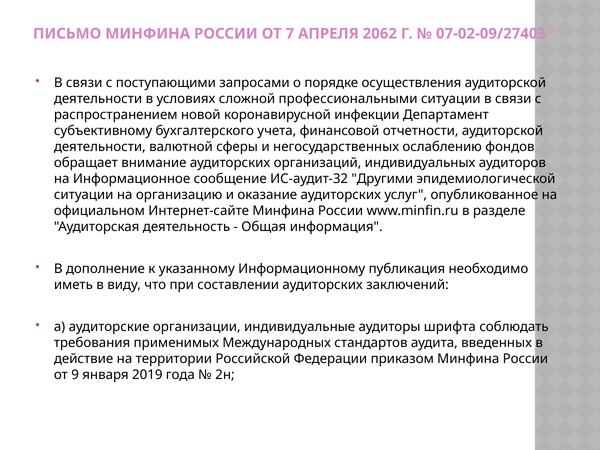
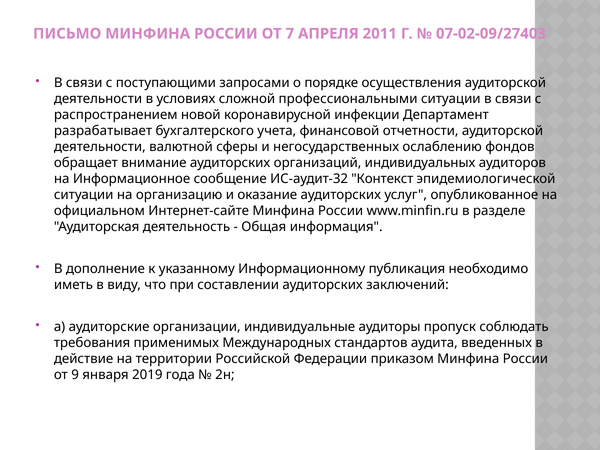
2062: 2062 -> 2011
субъективному: субъективному -> разрабатывает
Другими: Другими -> Контекст
шрифта: шрифта -> пропуск
